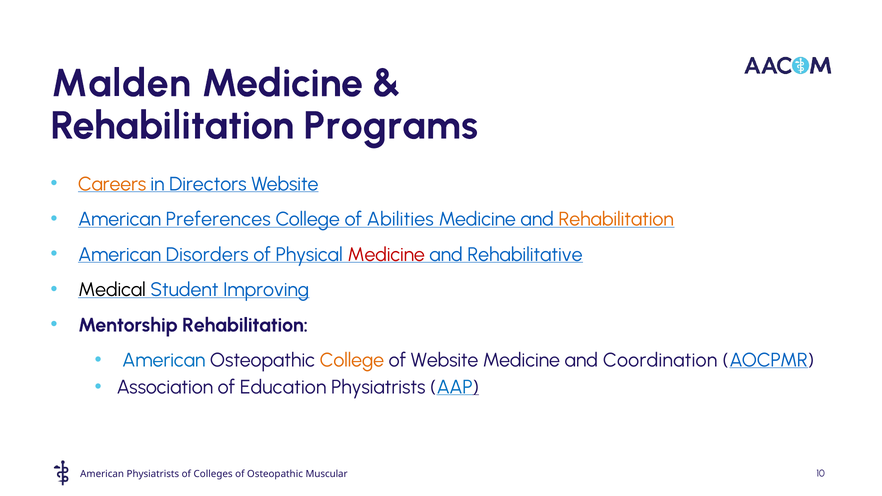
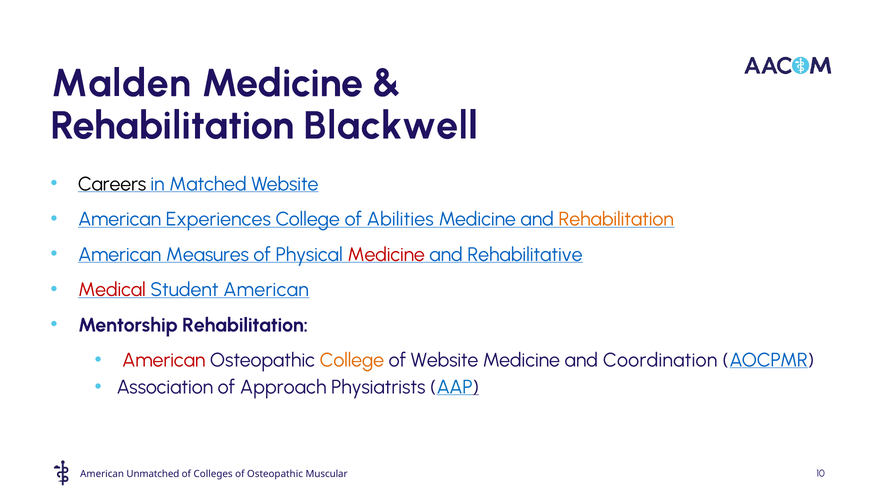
Programs: Programs -> Blackwell
Careers colour: orange -> black
Directors: Directors -> Matched
Preferences: Preferences -> Experiences
Disorders: Disorders -> Measures
Medical colour: black -> red
Student Improving: Improving -> American
American at (164, 361) colour: blue -> red
Education: Education -> Approach
American Physiatrists: Physiatrists -> Unmatched
